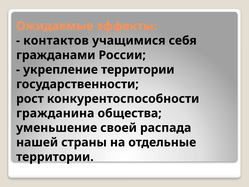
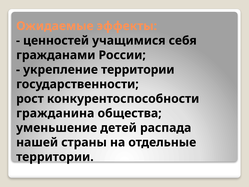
контактов: контактов -> ценностей
своей: своей -> детей
